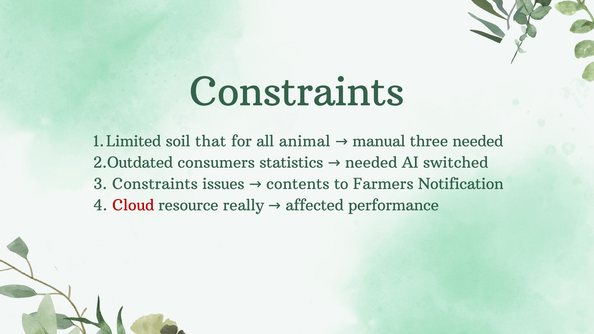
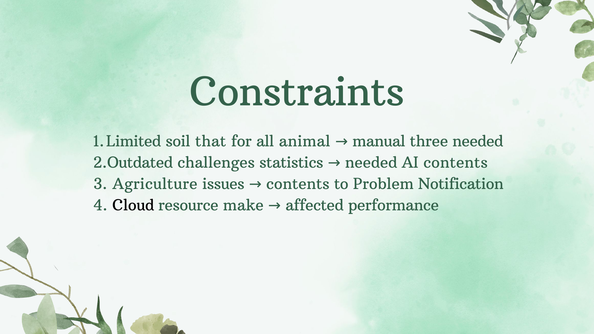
consumers: consumers -> challenges
AI switched: switched -> contents
Constraints at (155, 184): Constraints -> Agriculture
Farmers: Farmers -> Problem
Cloud colour: red -> black
really: really -> make
